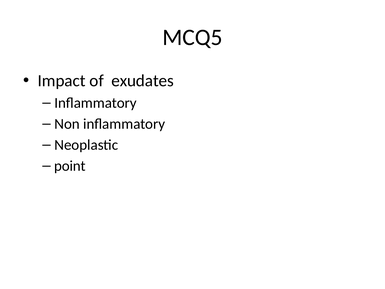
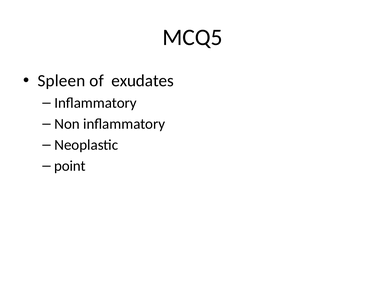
Impact: Impact -> Spleen
